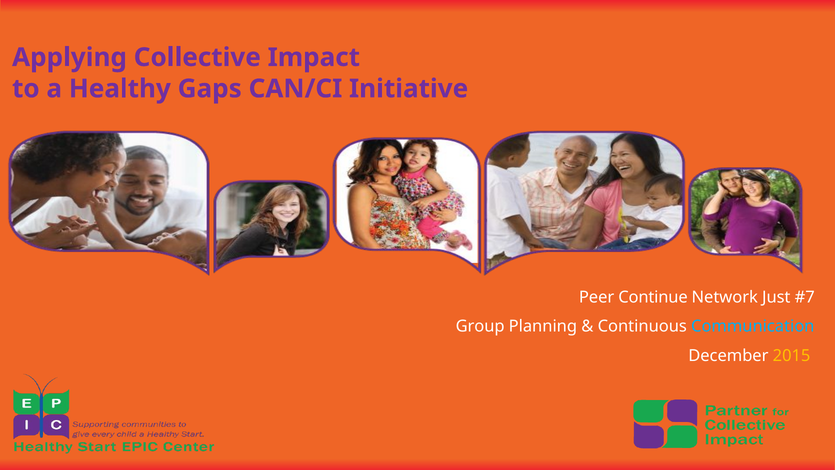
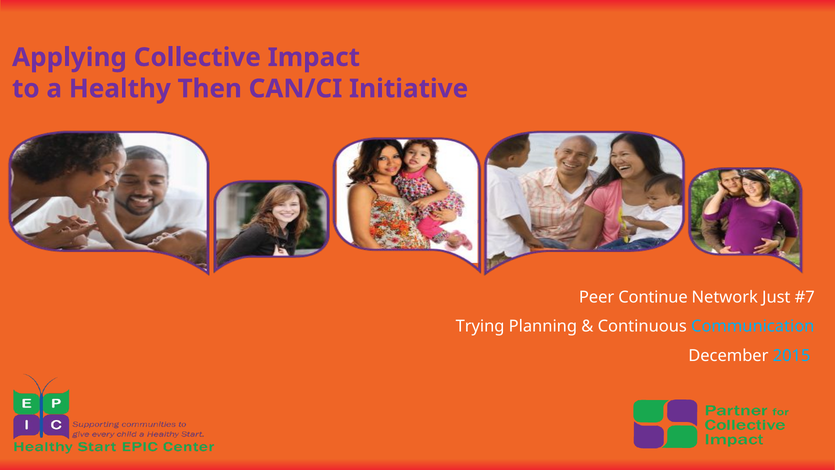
Gaps: Gaps -> Then
Group: Group -> Trying
2015 colour: yellow -> light blue
